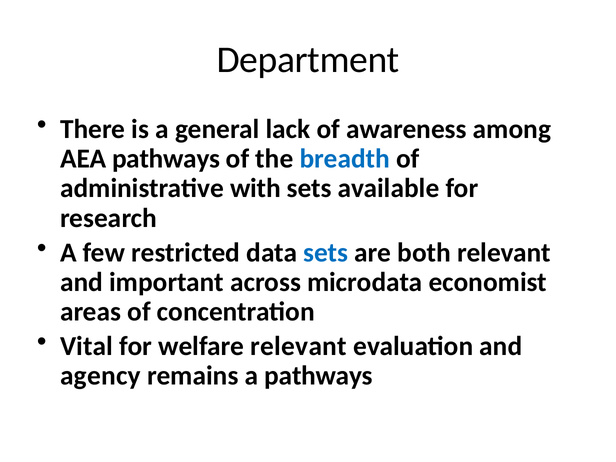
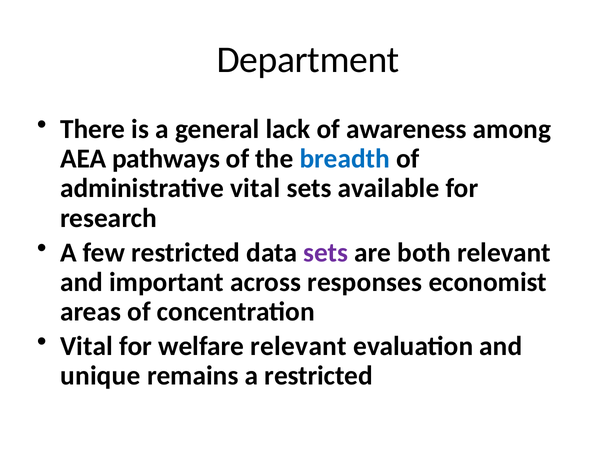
administrative with: with -> vital
sets at (326, 252) colour: blue -> purple
microdata: microdata -> responses
agency: agency -> unique
a pathways: pathways -> restricted
